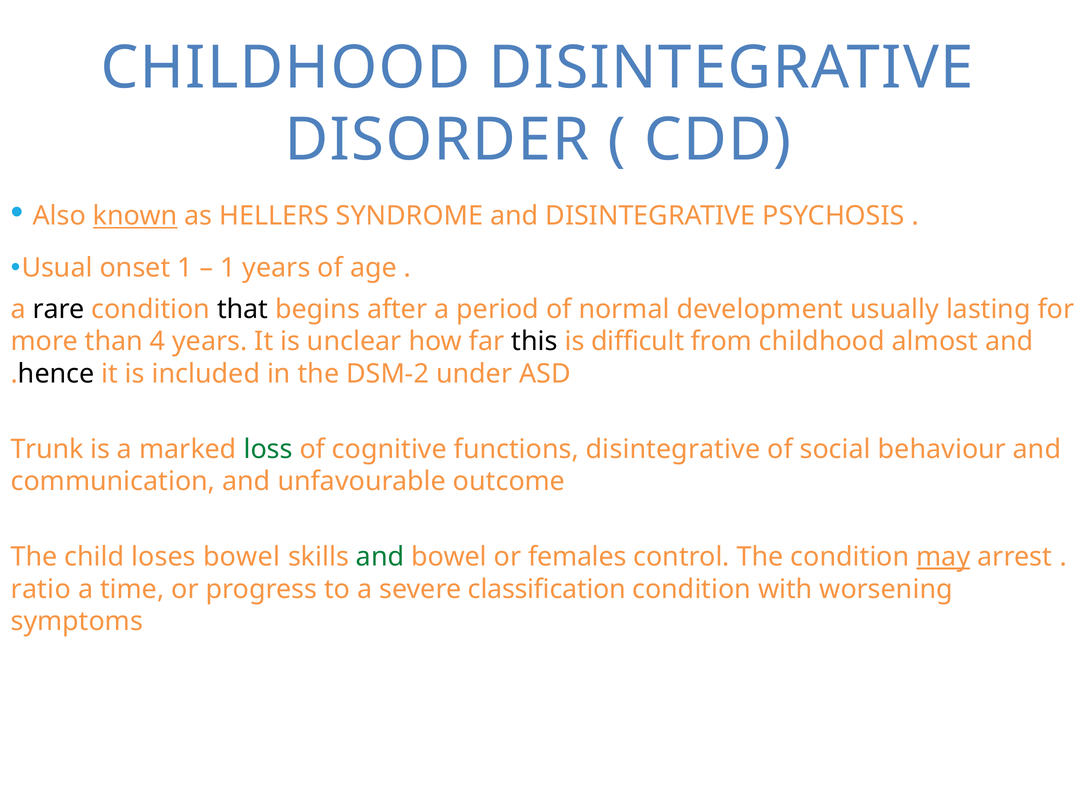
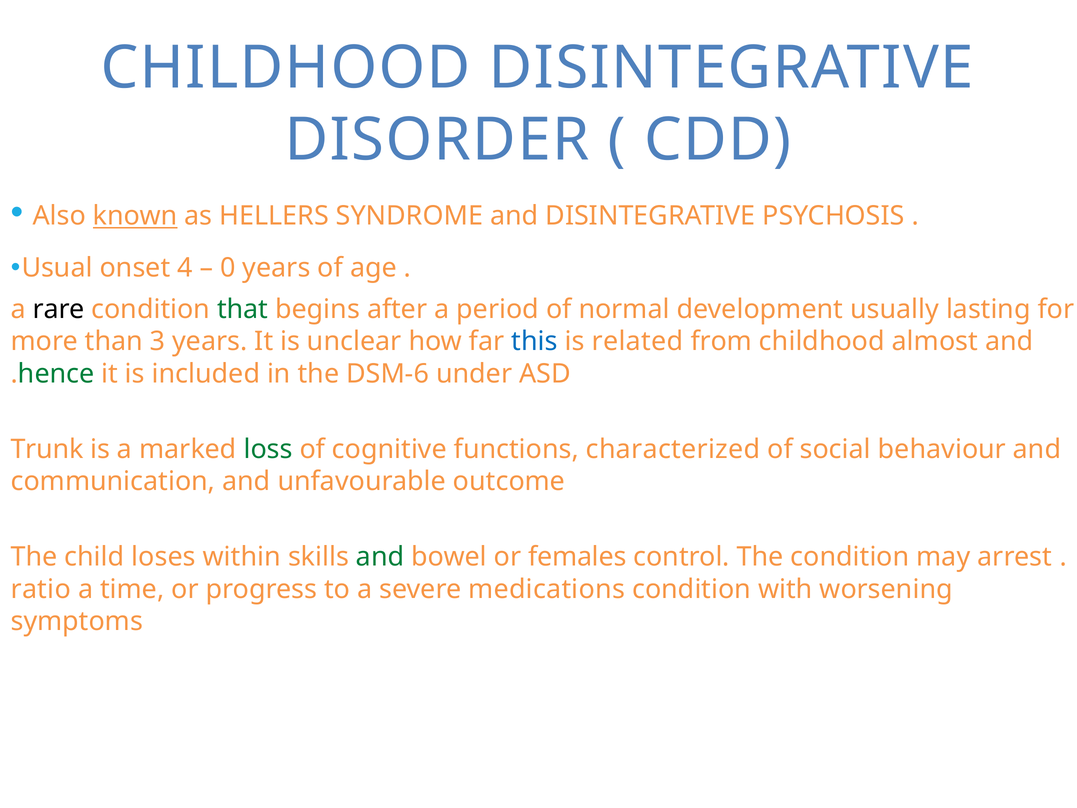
onset 1: 1 -> 4
1 at (228, 268): 1 -> 0
that colour: black -> green
4: 4 -> 3
this colour: black -> blue
difficult: difficult -> related
hence colour: black -> green
DSM-2: DSM-2 -> DSM-6
functions disintegrative: disintegrative -> characterized
loses bowel: bowel -> within
may underline: present -> none
classification: classification -> medications
